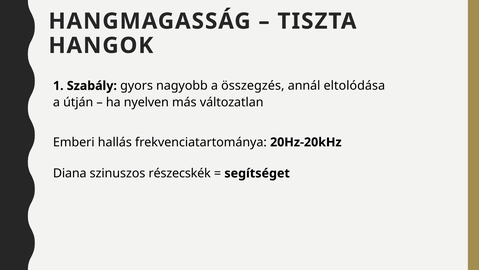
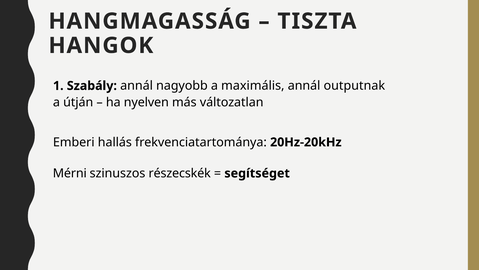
Szabály gyors: gyors -> annál
összegzés: összegzés -> maximális
eltolódása: eltolódása -> outputnak
Diana: Diana -> Mérni
